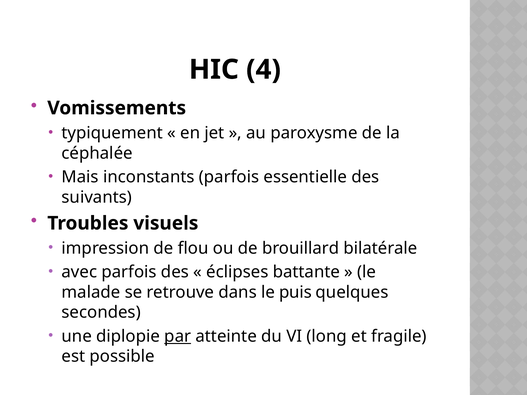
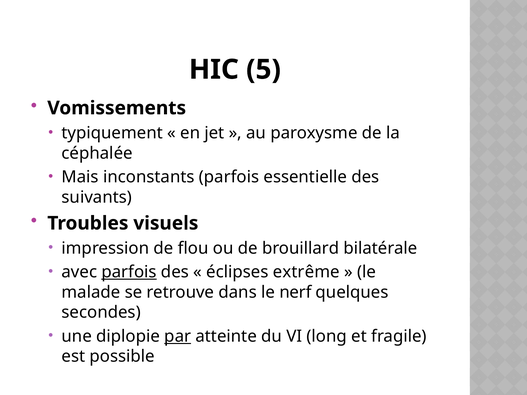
4: 4 -> 5
parfois at (129, 272) underline: none -> present
battante: battante -> extrême
puis: puis -> nerf
